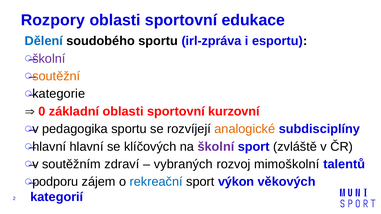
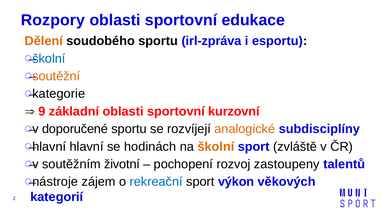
Dělení colour: blue -> orange
školní at (49, 59) colour: purple -> blue
0: 0 -> 9
pedagogika: pedagogika -> doporučené
klíčových: klíčových -> hodinách
školní at (216, 147) colour: purple -> orange
zdraví: zdraví -> životní
vybraných: vybraných -> pochopení
mimoškolní: mimoškolní -> zastoupeny
podporu: podporu -> nástroje
